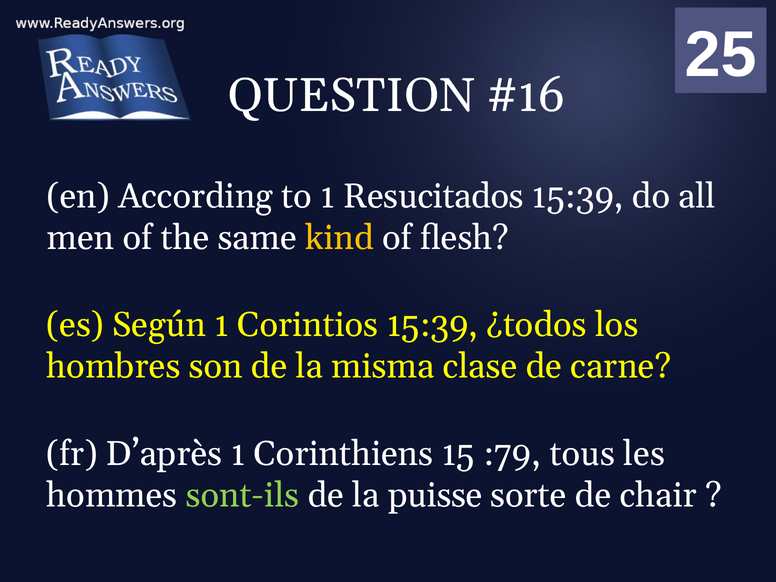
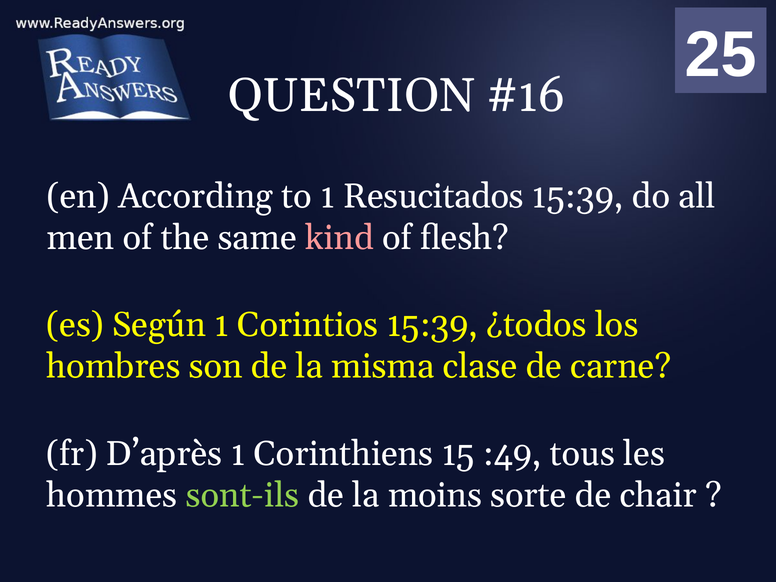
kind colour: yellow -> pink
:79: :79 -> :49
puisse: puisse -> moins
